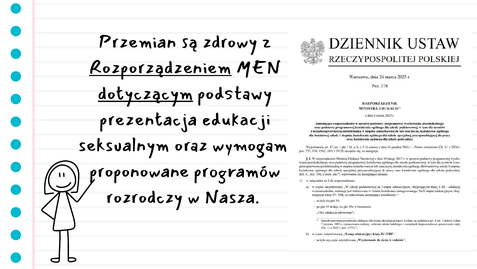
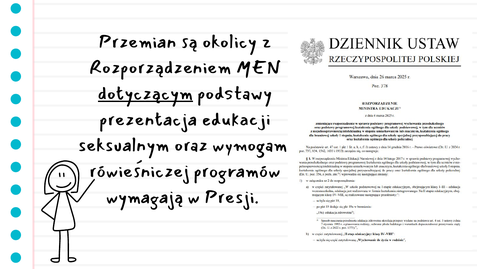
zdrowy: zdrowy -> okolicy
Rozporządzeniem underline: present -> none
proponowane: proponowane -> rówieśniczej
rozrodczy: rozrodczy -> wymagają
Nasza: Nasza -> Presji
